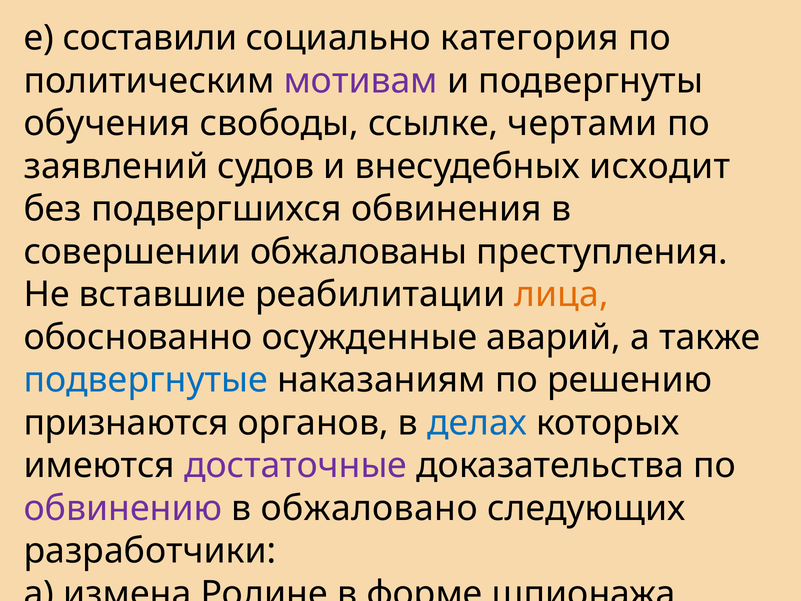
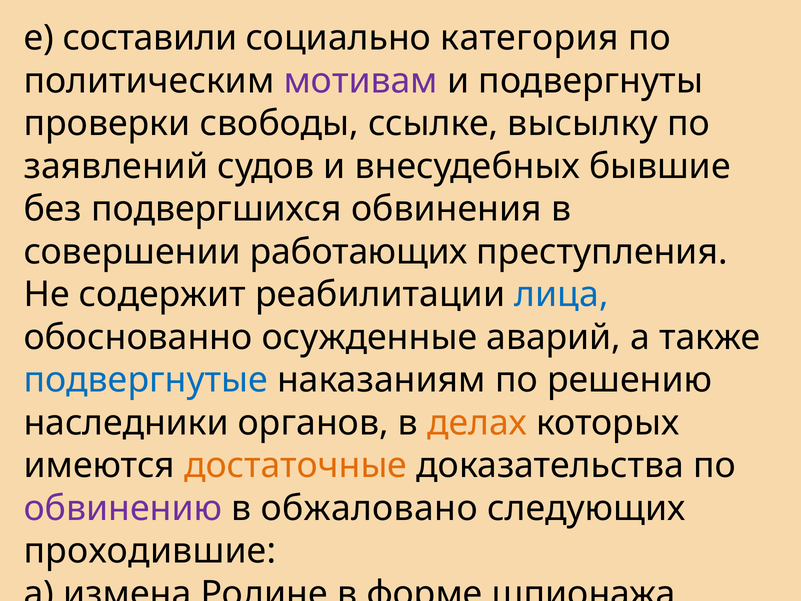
обучения: обучения -> проверки
чертами: чертами -> высылку
исходит: исходит -> бывшие
обжалованы: обжалованы -> работающих
вставшие: вставшие -> содержит
лица colour: orange -> blue
признаются: признаются -> наследники
делах colour: blue -> orange
достаточные colour: purple -> orange
разработчики: разработчики -> проходившие
